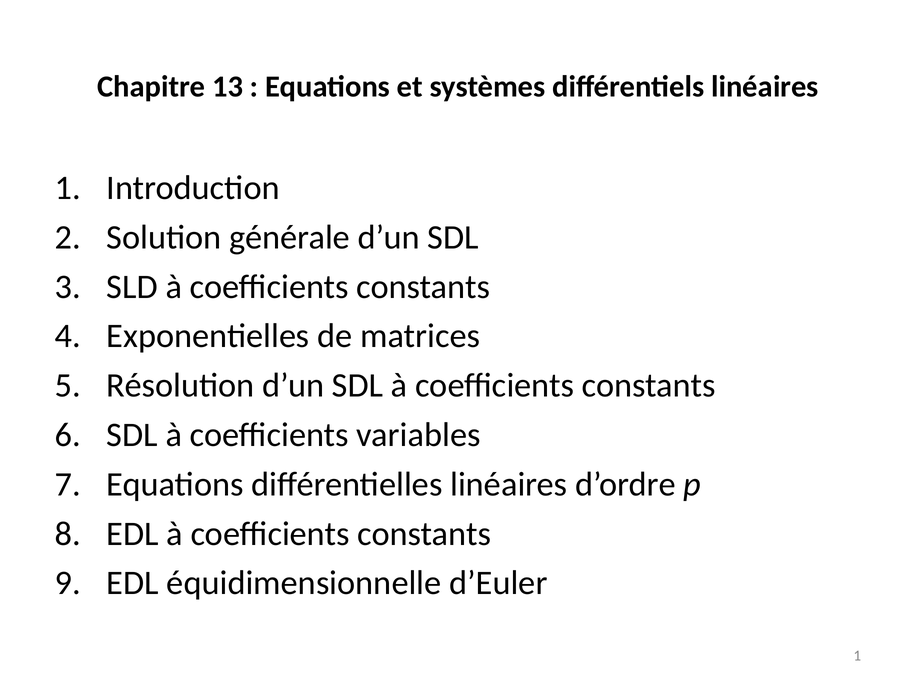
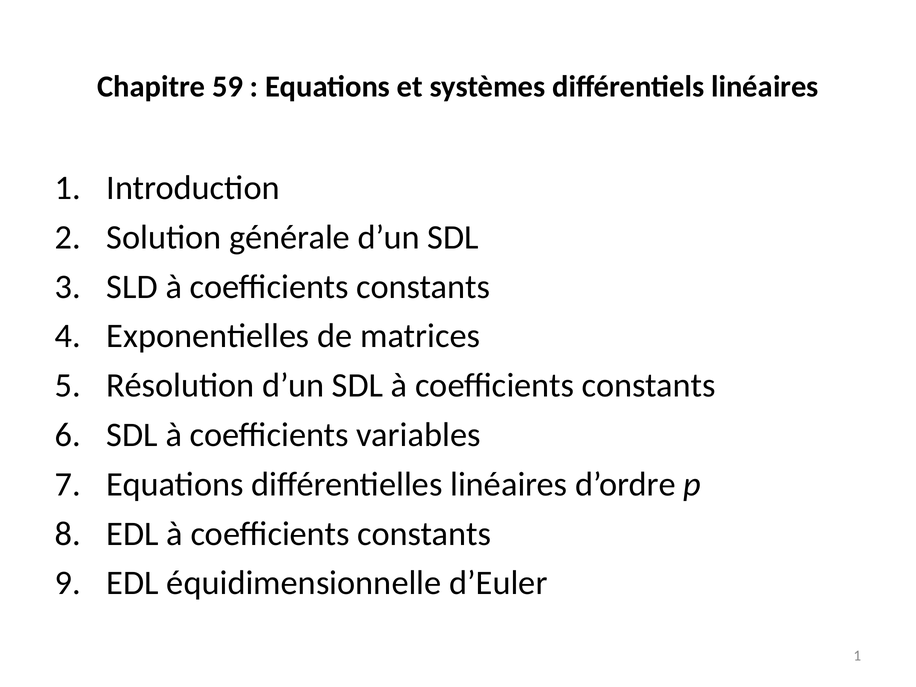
13: 13 -> 59
